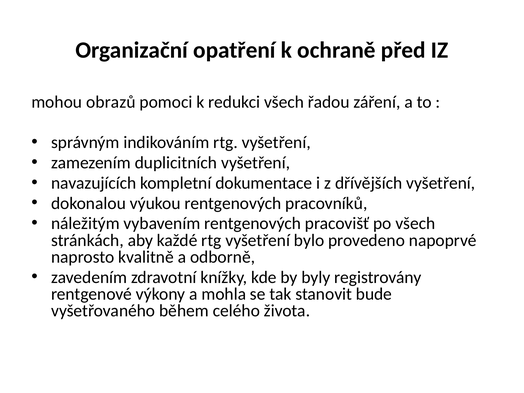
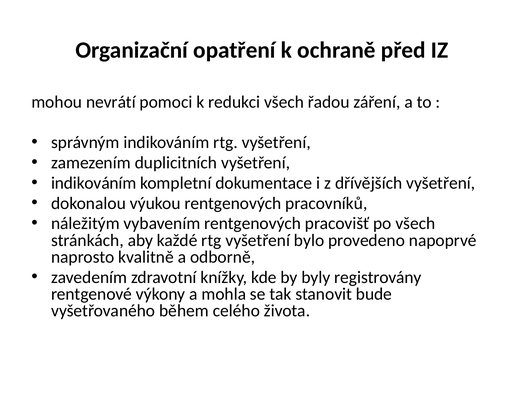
obrazů: obrazů -> nevrátí
navazujících at (94, 183): navazujících -> indikováním
